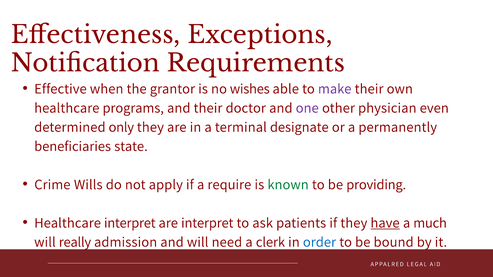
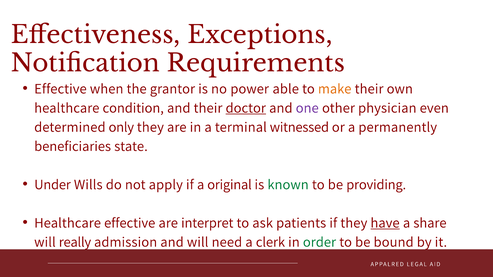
wishes: wishes -> power
make colour: purple -> orange
programs: programs -> condition
doctor underline: none -> present
designate: designate -> witnessed
Crime: Crime -> Under
require: require -> original
Healthcare interpret: interpret -> effective
much: much -> share
order colour: blue -> green
